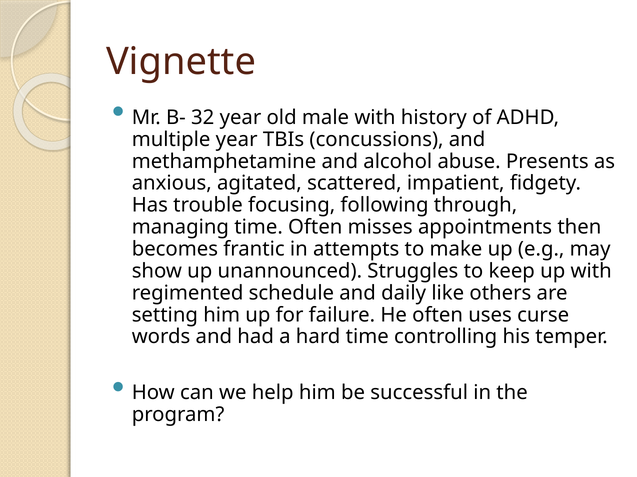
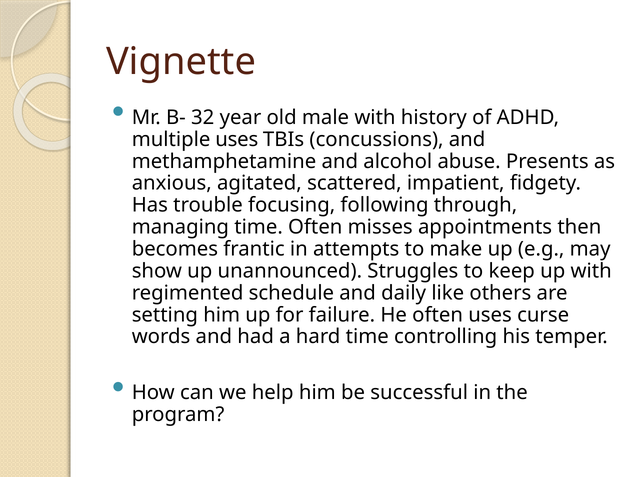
multiple year: year -> uses
